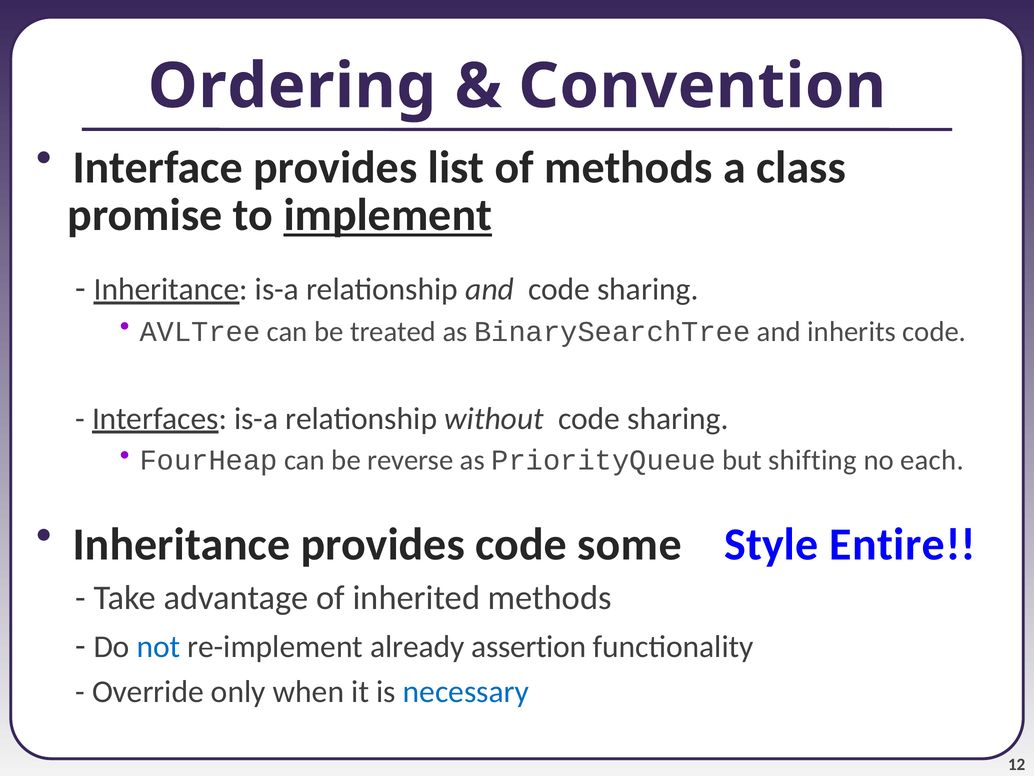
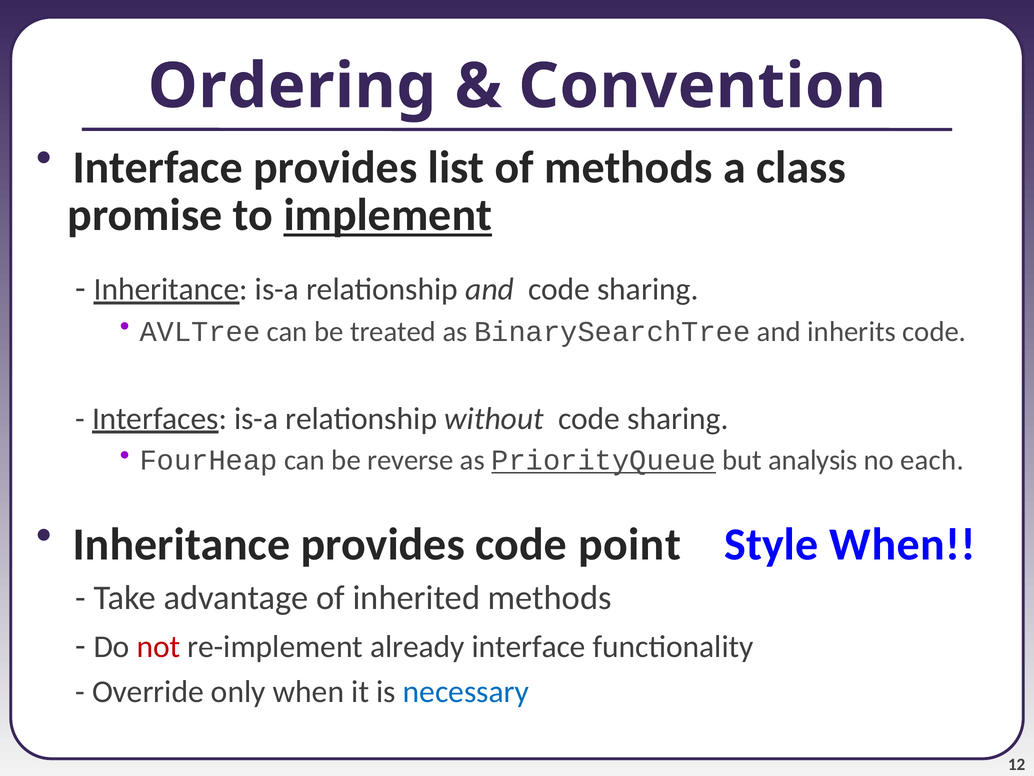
PriorityQueue underline: none -> present
shifting: shifting -> analysis
some: some -> point
Style Entire: Entire -> When
not colour: blue -> red
already assertion: assertion -> interface
